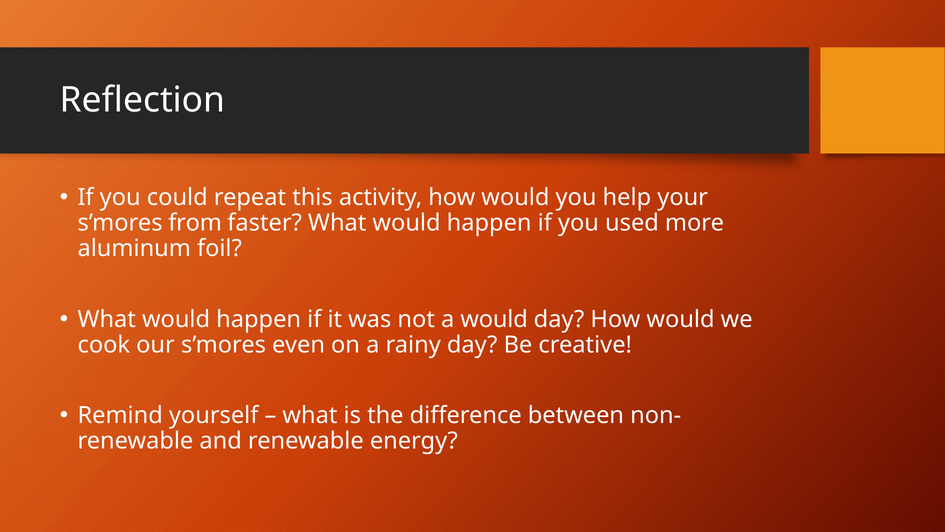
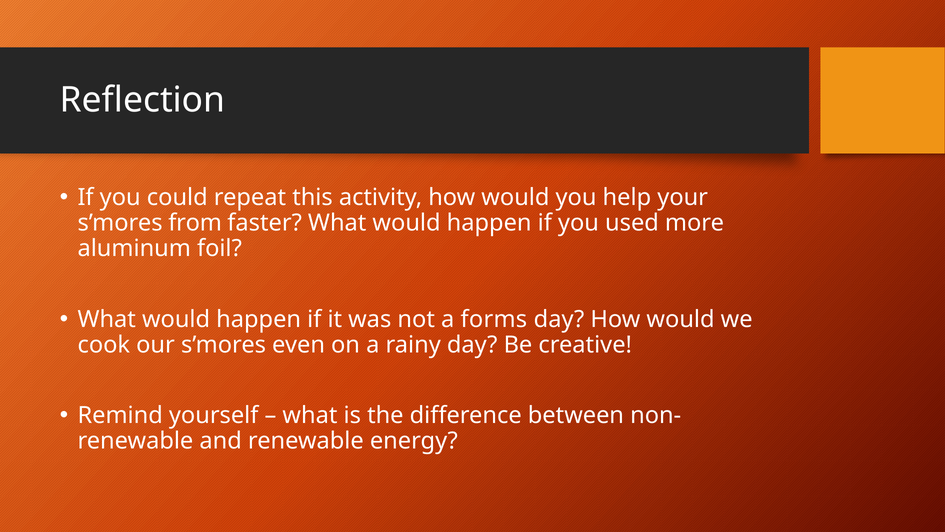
a would: would -> forms
